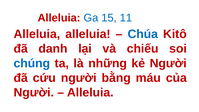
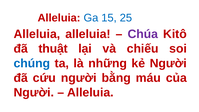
11: 11 -> 25
Chúa colour: blue -> purple
danh: danh -> thuật
